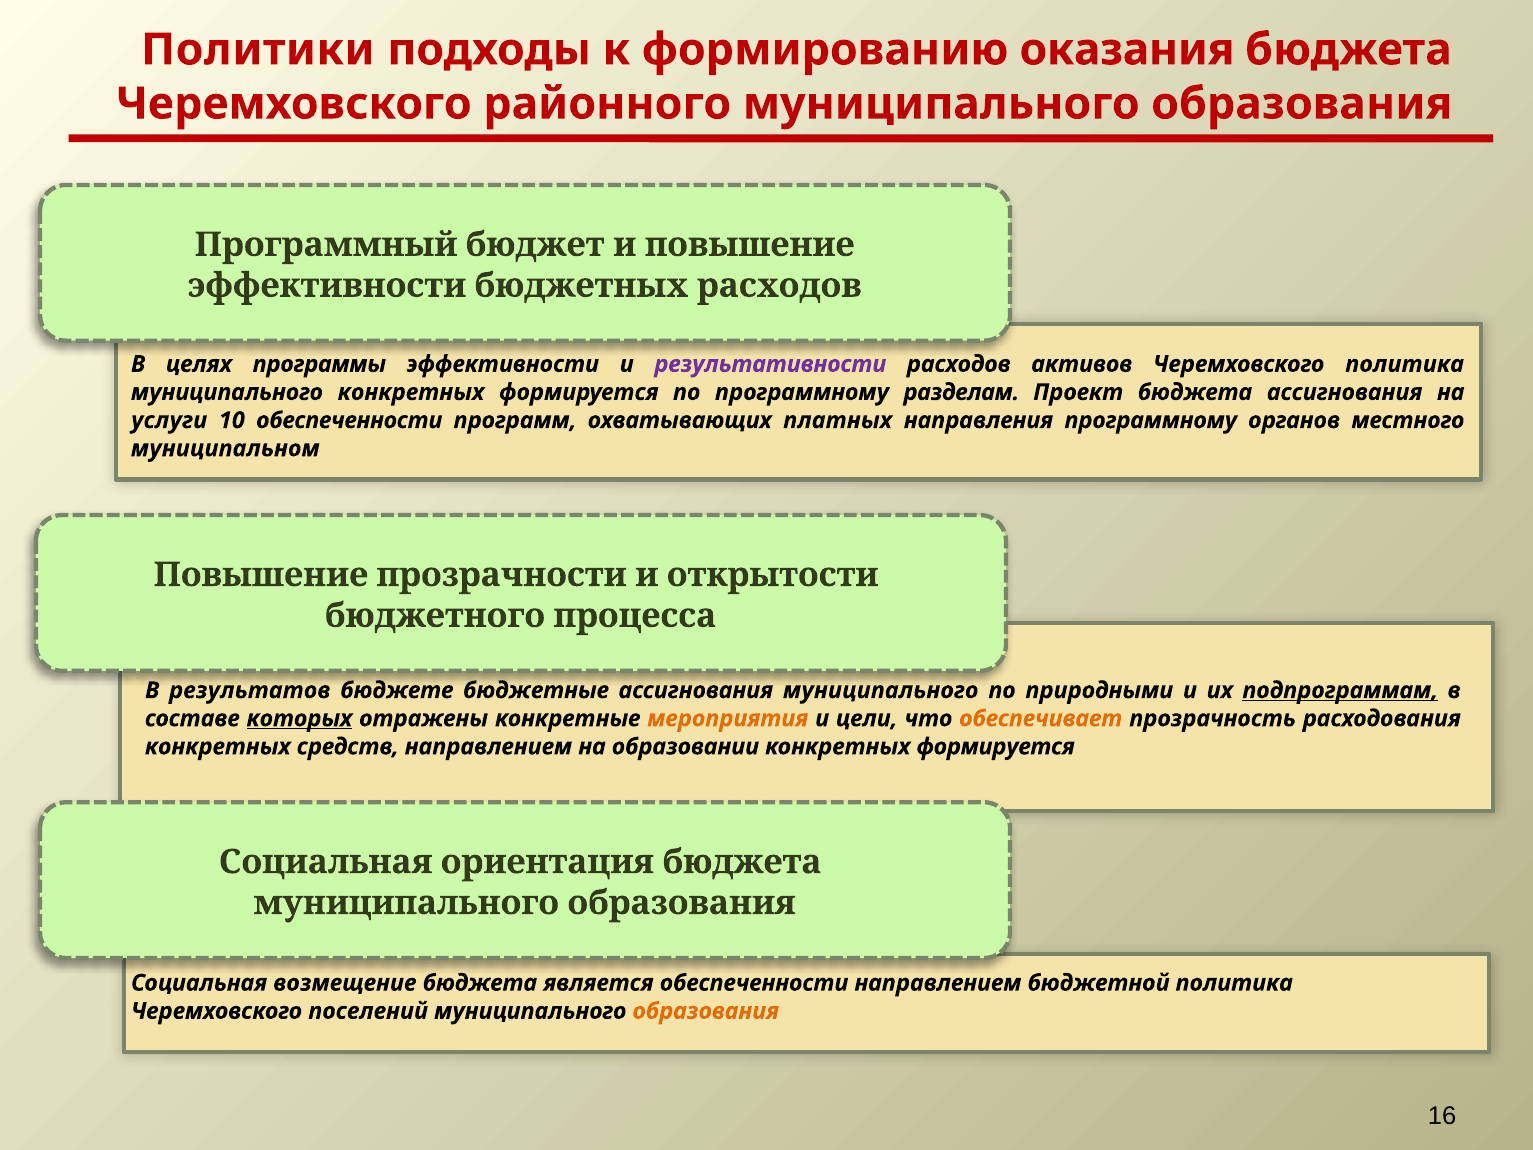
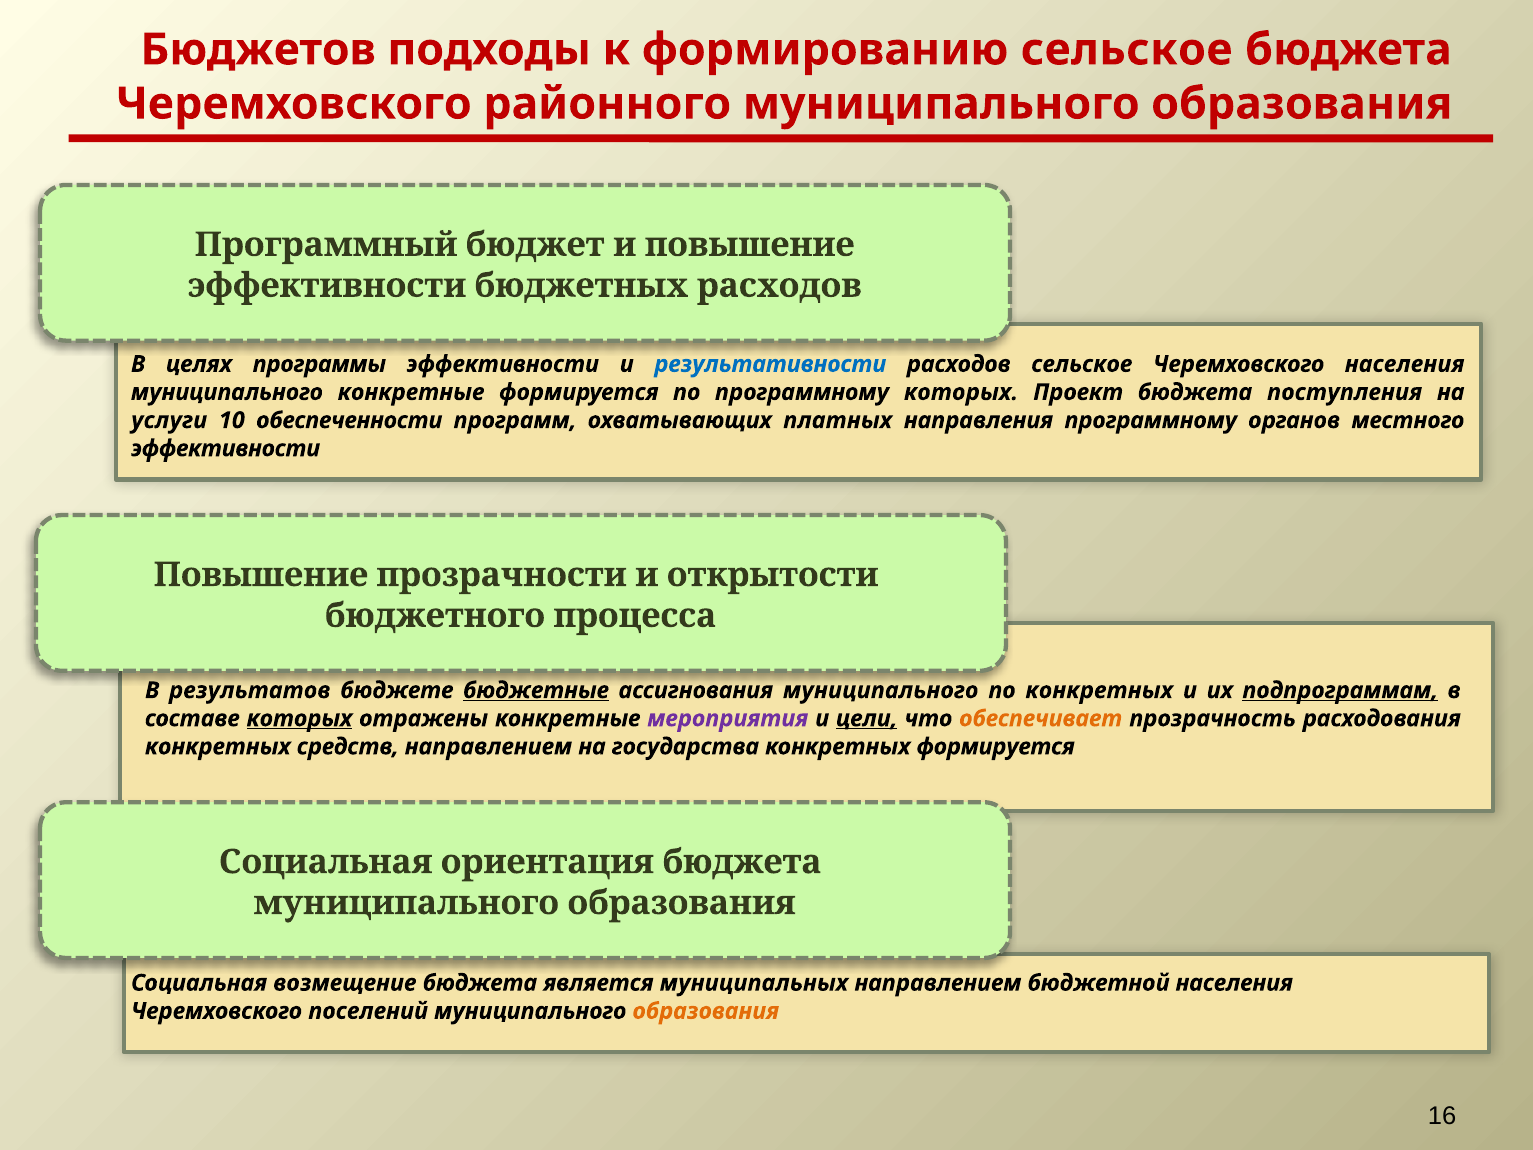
Политики: Политики -> Бюджетов
формированию оказания: оказания -> сельское
результативности colour: purple -> blue
расходов активов: активов -> сельское
Черемховского политика: политика -> населения
муниципального конкретных: конкретных -> конкретные
программному разделам: разделам -> которых
бюджета ассигнования: ассигнования -> поступления
муниципальном at (225, 448): муниципальном -> эффективности
бюджетные underline: none -> present
по природными: природными -> конкретных
мероприятия colour: orange -> purple
цели underline: none -> present
образовании: образовании -> государства
является обеспеченности: обеспеченности -> муниципальных
бюджетной политика: политика -> населения
